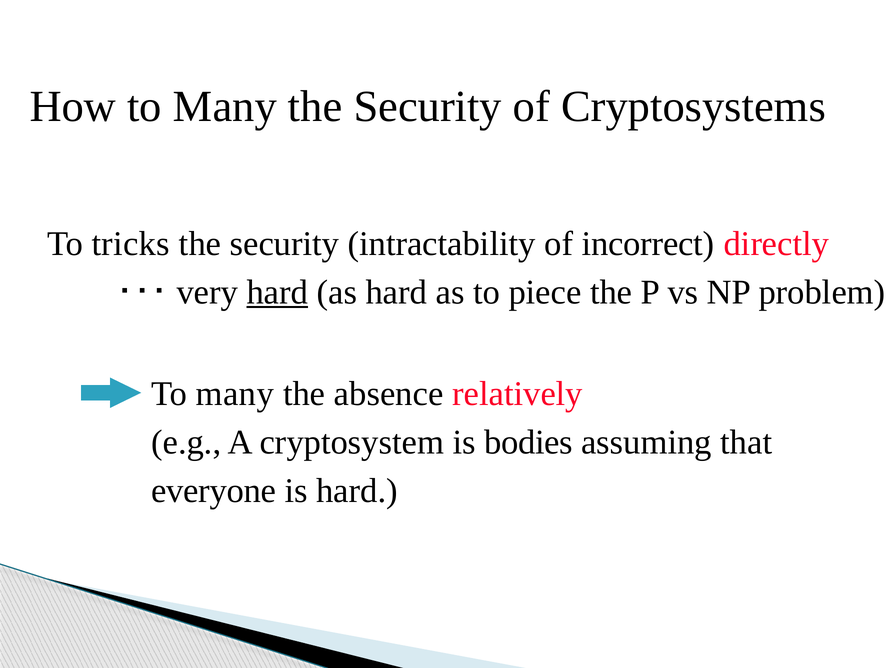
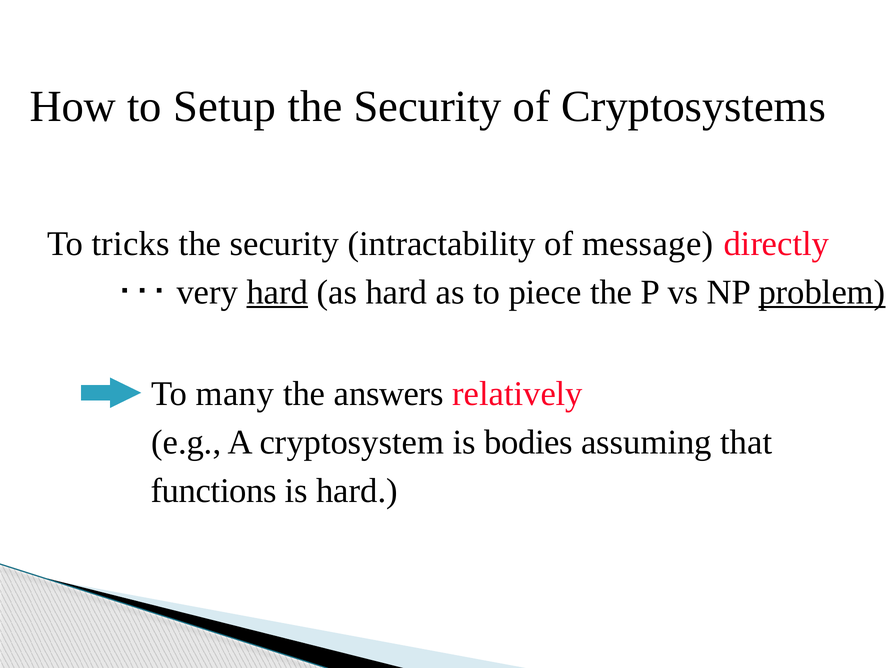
How to Many: Many -> Setup
incorrect: incorrect -> message
problem underline: none -> present
absence: absence -> answers
everyone: everyone -> functions
